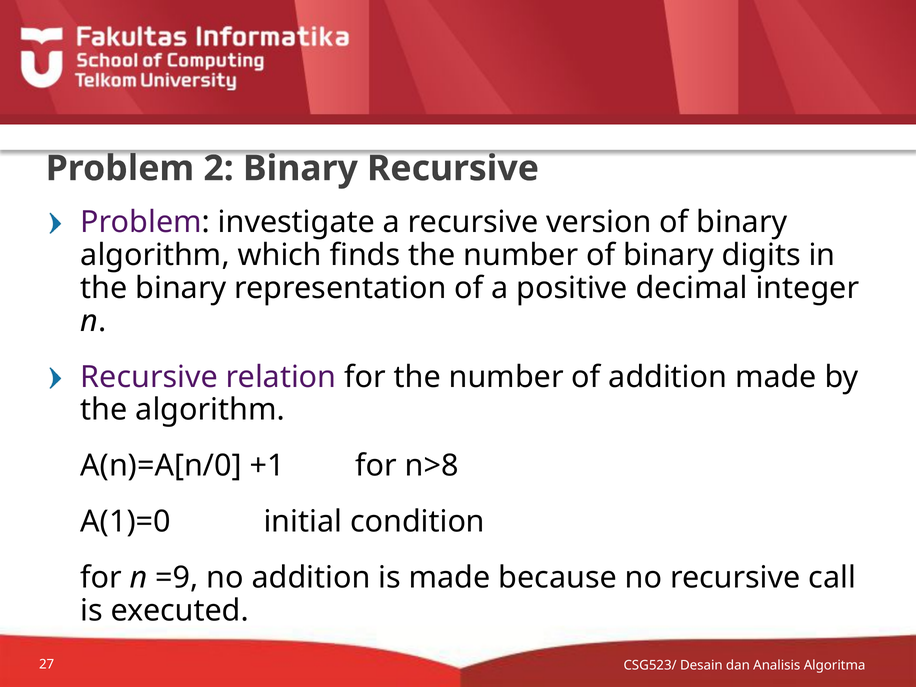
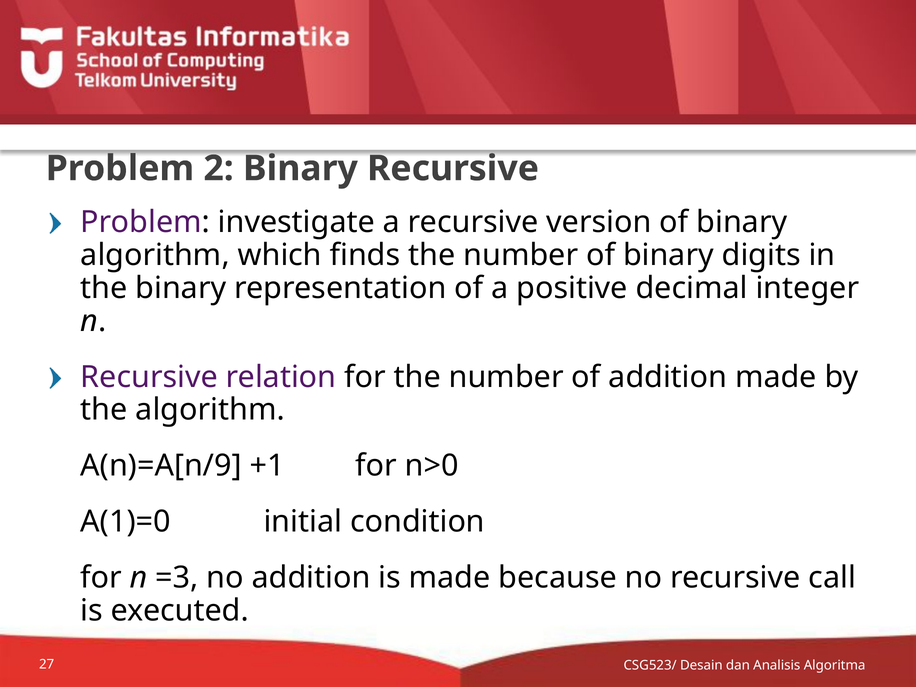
A(n)=A[n/0: A(n)=A[n/0 -> A(n)=A[n/9
n>8: n>8 -> n>0
=9: =9 -> =3
